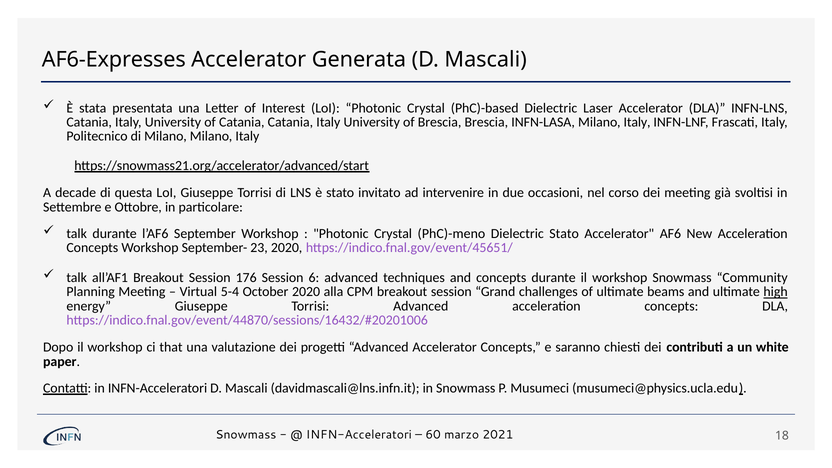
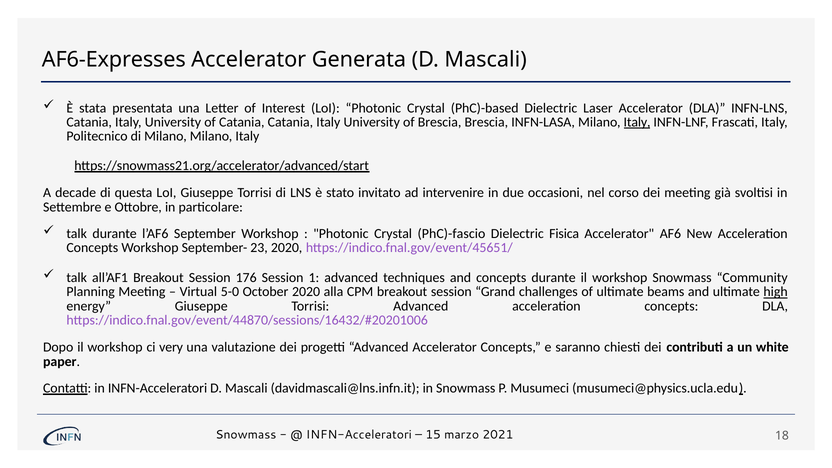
Italy at (637, 122) underline: none -> present
PhC)-meno: PhC)-meno -> PhC)-fascio
Dielectric Stato: Stato -> Fisica
6: 6 -> 1
5-4: 5-4 -> 5-0
that: that -> very
60: 60 -> 15
